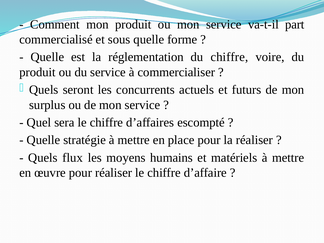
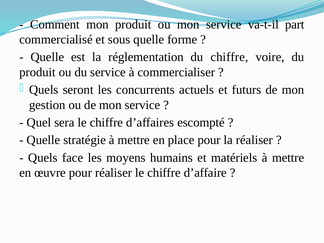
surplus: surplus -> gestion
flux: flux -> face
